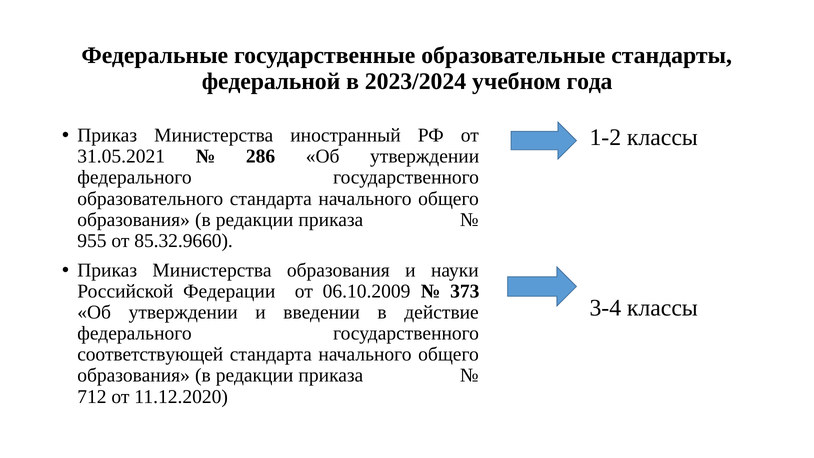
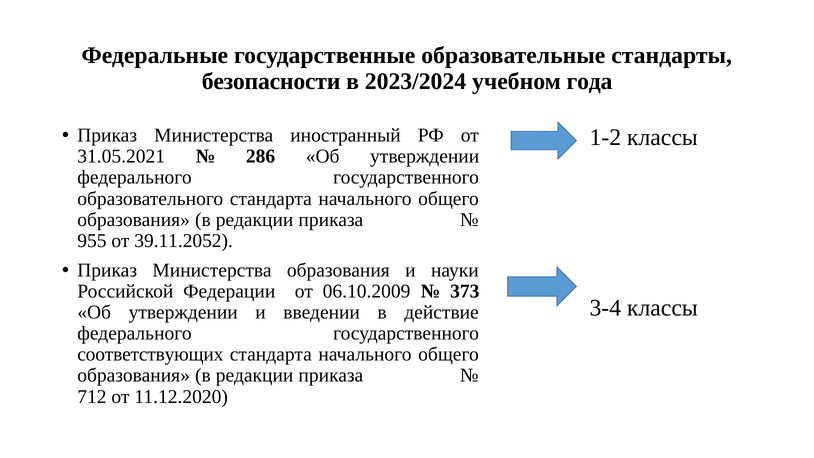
федеральной: федеральной -> безопасности
85.32.9660: 85.32.9660 -> 39.11.2052
соответствующей: соответствующей -> соответствующих
